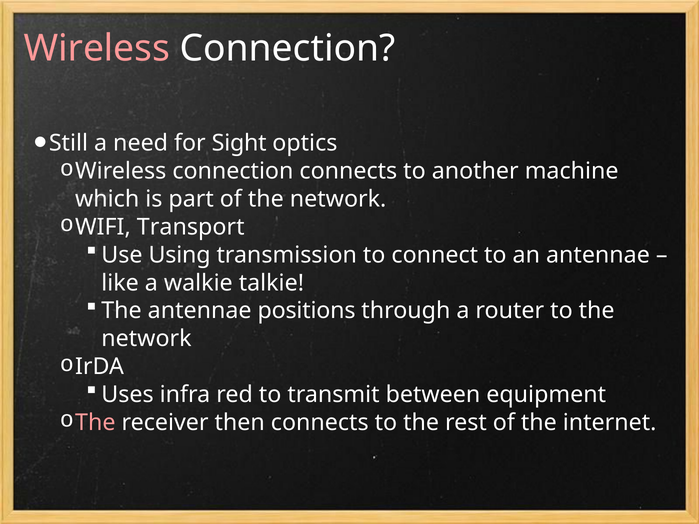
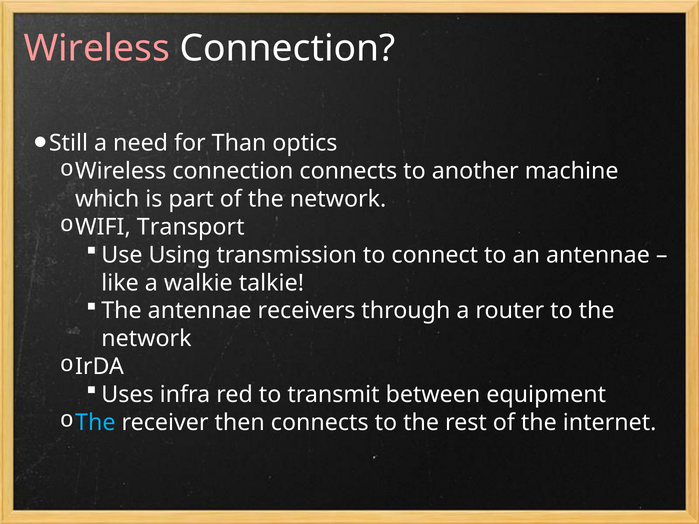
Sight: Sight -> Than
positions: positions -> receivers
The at (95, 423) colour: pink -> light blue
